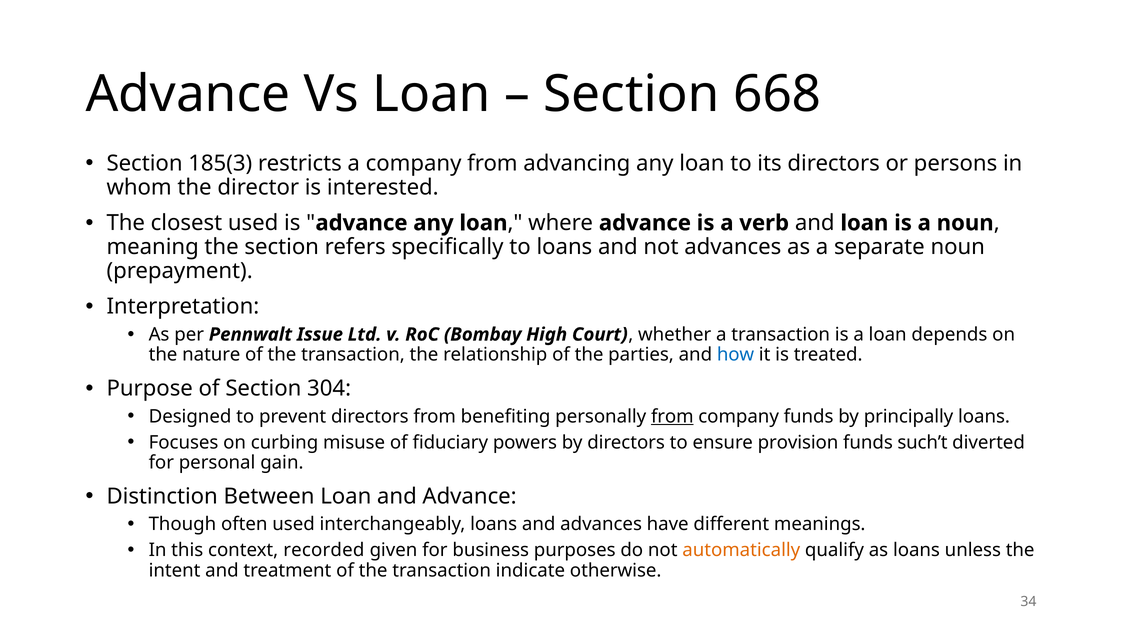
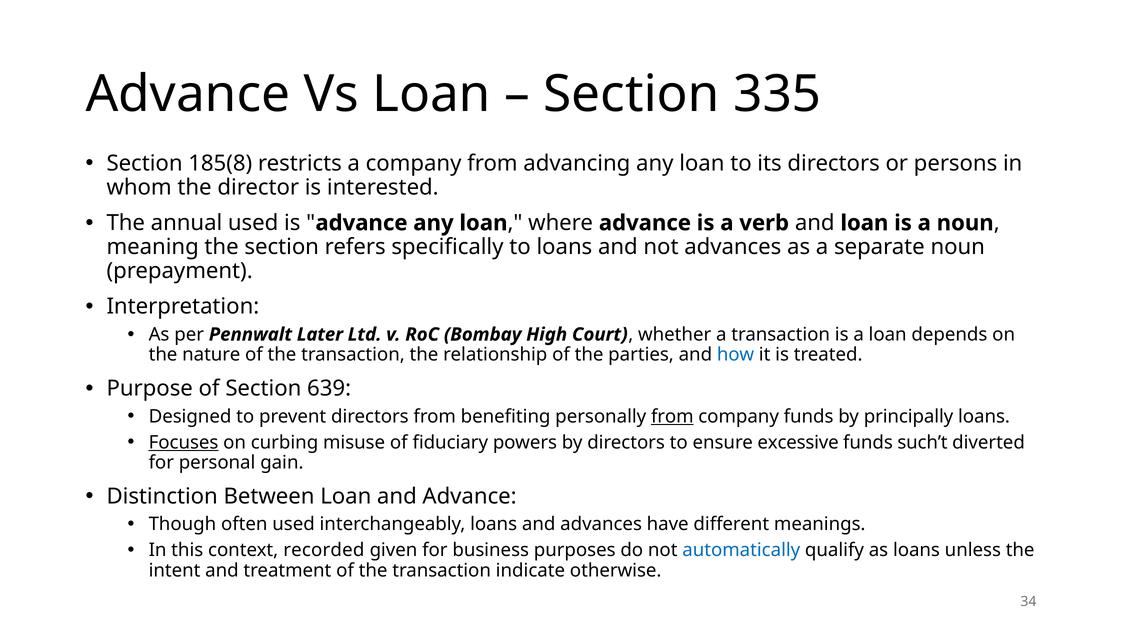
668: 668 -> 335
185(3: 185(3 -> 185(8
closest: closest -> annual
Issue: Issue -> Later
304: 304 -> 639
Focuses underline: none -> present
provision: provision -> excessive
automatically colour: orange -> blue
